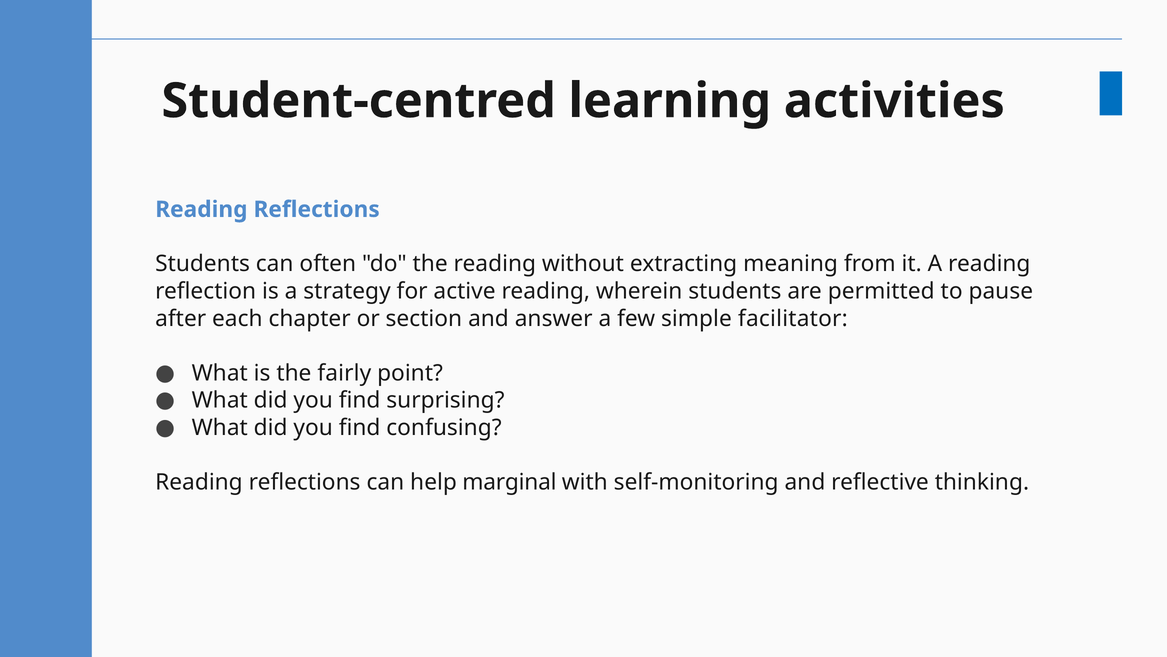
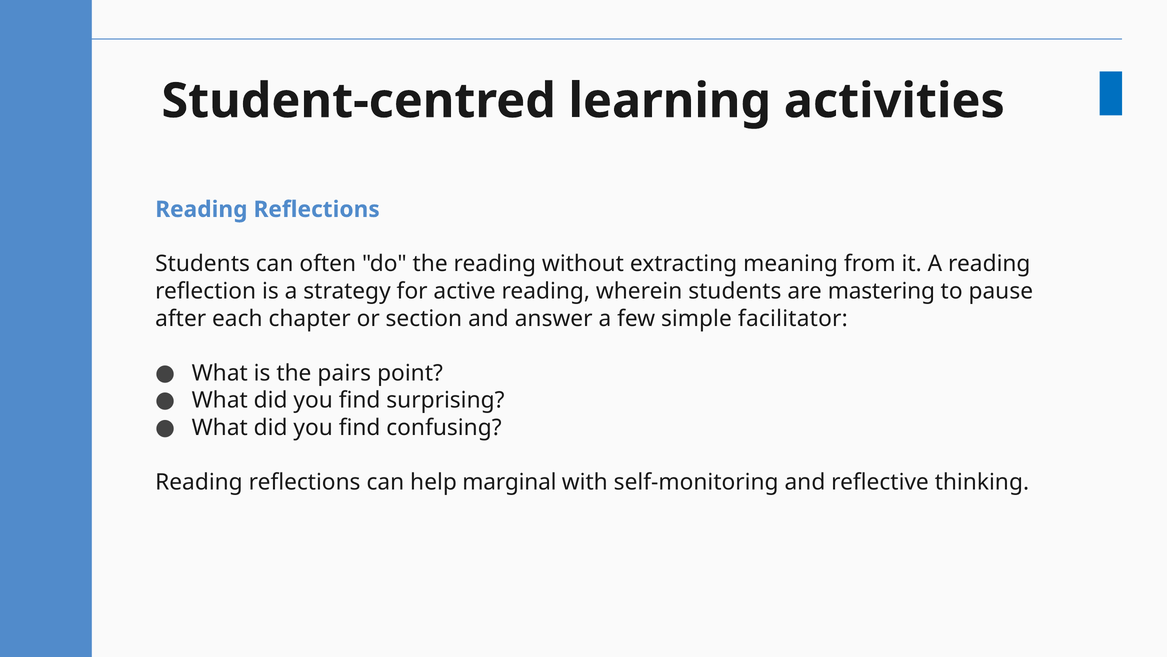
permitted: permitted -> mastering
fairly: fairly -> pairs
